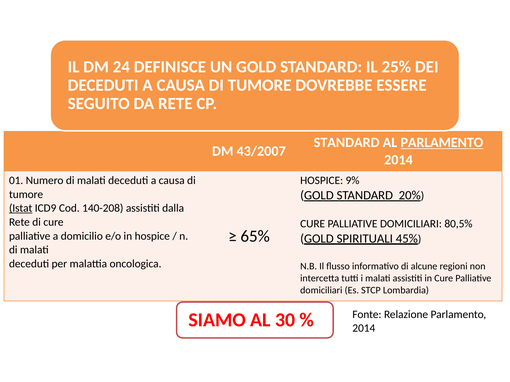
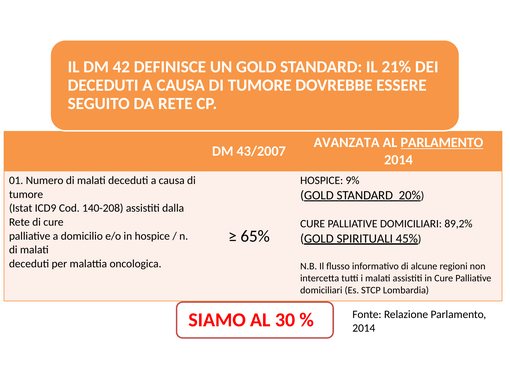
24: 24 -> 42
25%: 25% -> 21%
STANDARD at (347, 143): STANDARD -> AVANZATA
Istat underline: present -> none
80,5%: 80,5% -> 89,2%
